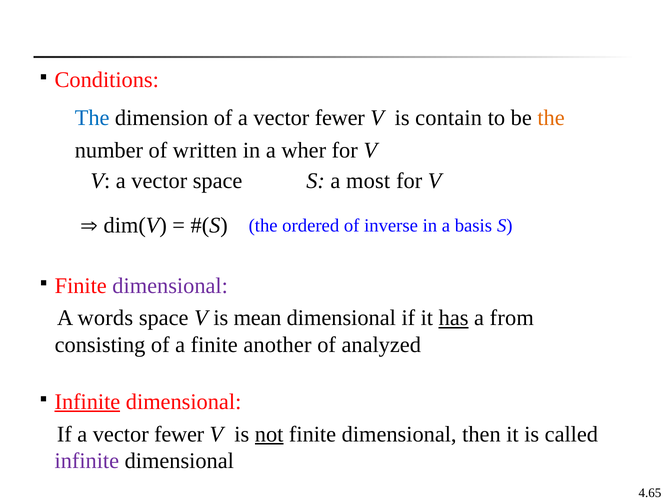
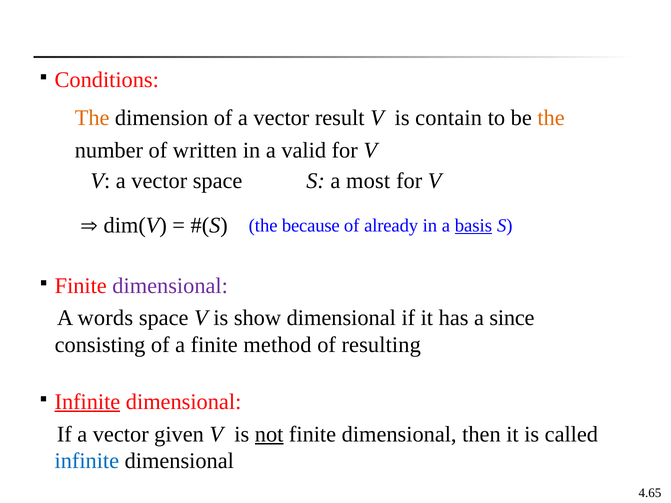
The at (92, 118) colour: blue -> orange
of a vector fewer: fewer -> result
wher: wher -> valid
ordered: ordered -> because
inverse: inverse -> already
basis underline: none -> present
mean: mean -> show
has underline: present -> none
from: from -> since
another: another -> method
analyzed: analyzed -> resulting
If a vector fewer: fewer -> given
infinite at (87, 461) colour: purple -> blue
